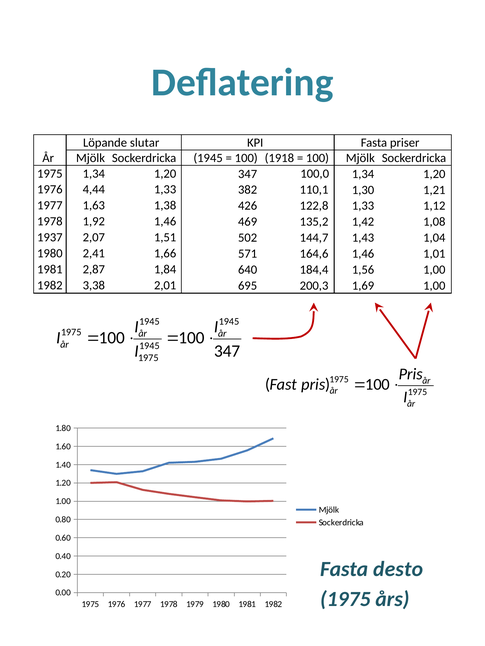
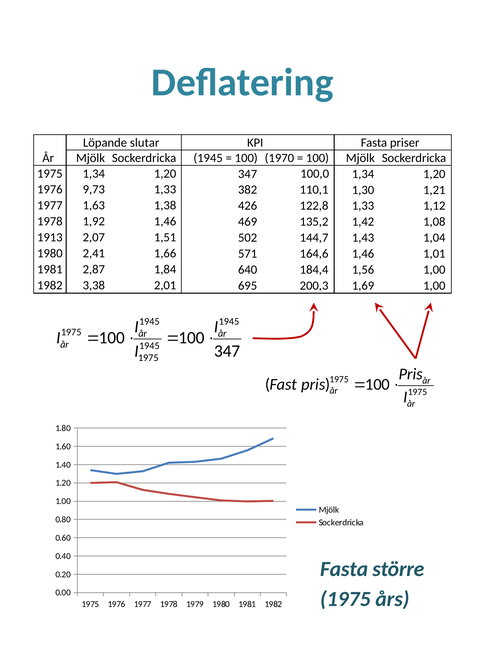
1918: 1918 -> 1970
4,44: 4,44 -> 9,73
1937: 1937 -> 1913
desto: desto -> större
